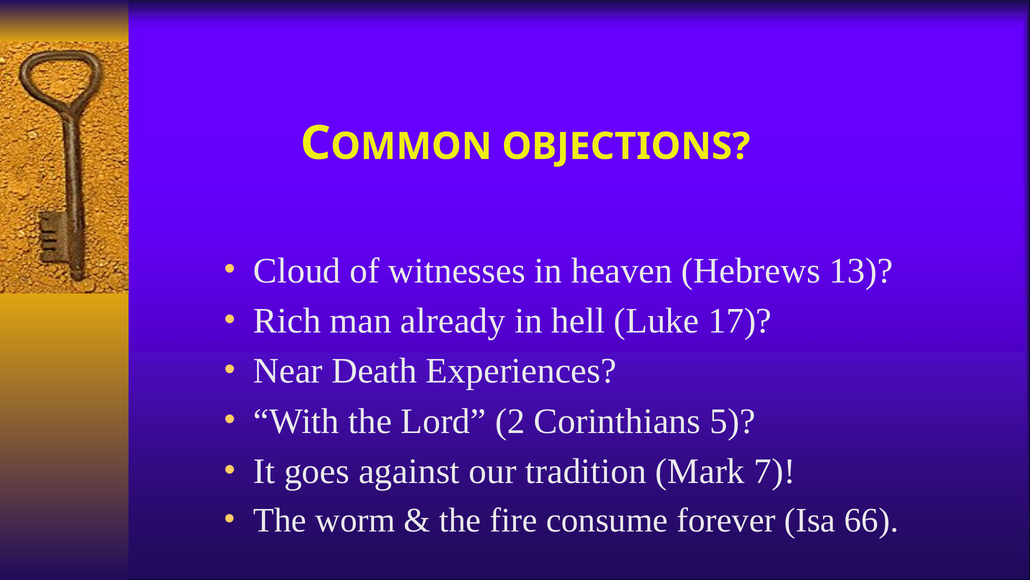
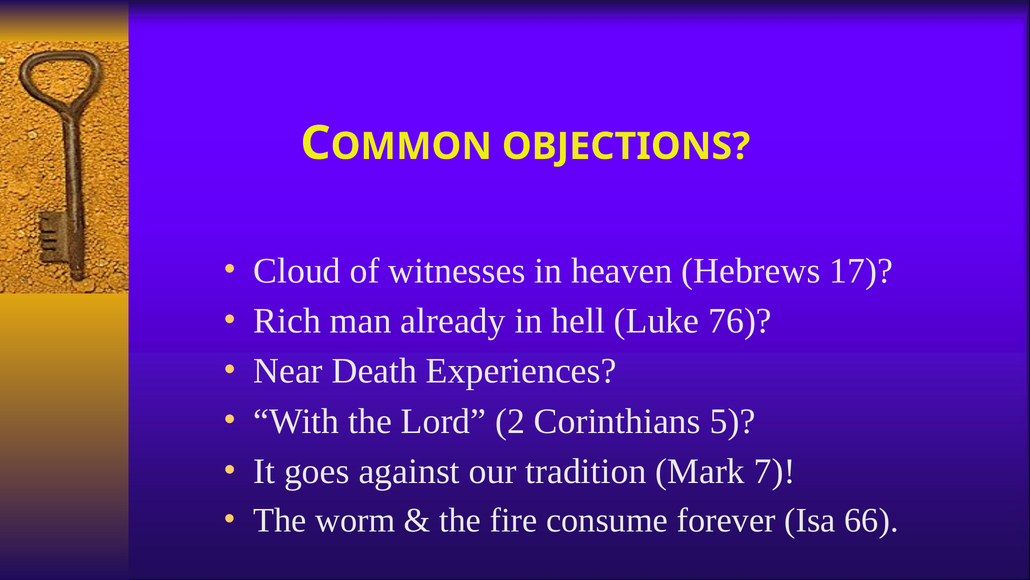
13: 13 -> 17
17: 17 -> 76
